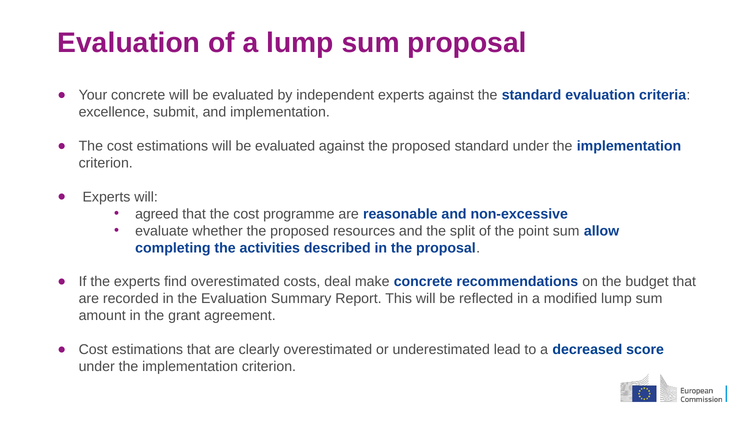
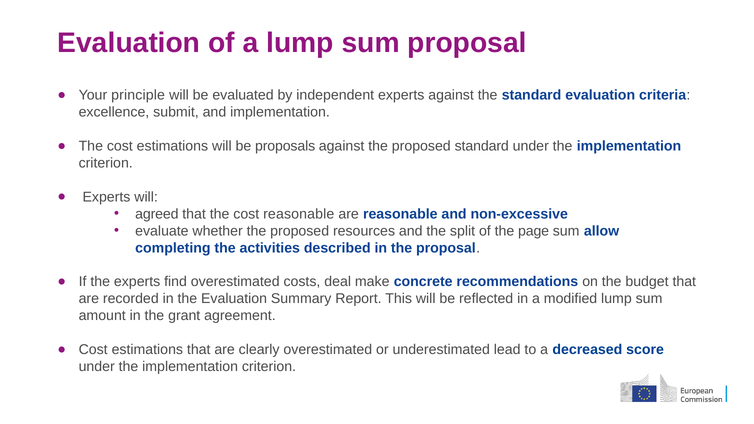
Your concrete: concrete -> principle
estimations will be evaluated: evaluated -> proposals
cost programme: programme -> reasonable
point: point -> page
